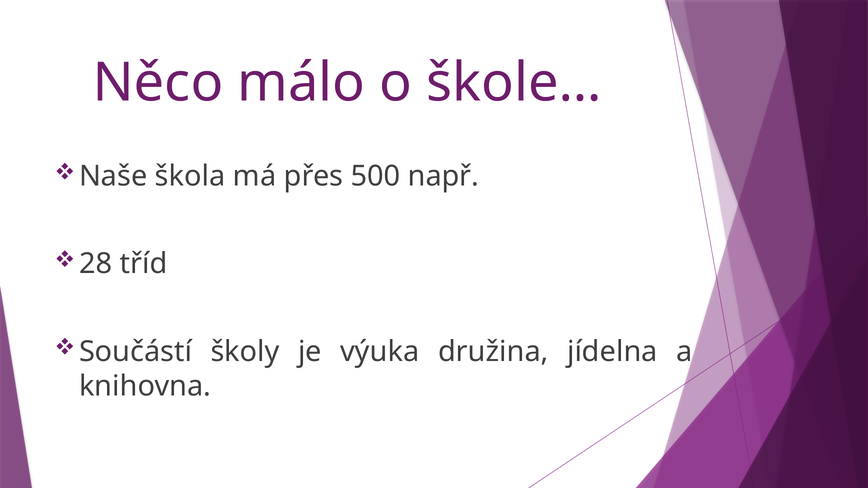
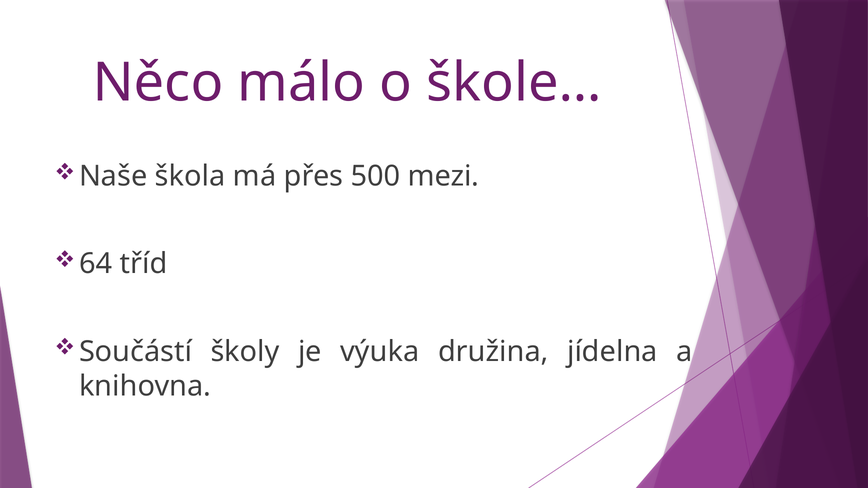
např: např -> mezi
28: 28 -> 64
